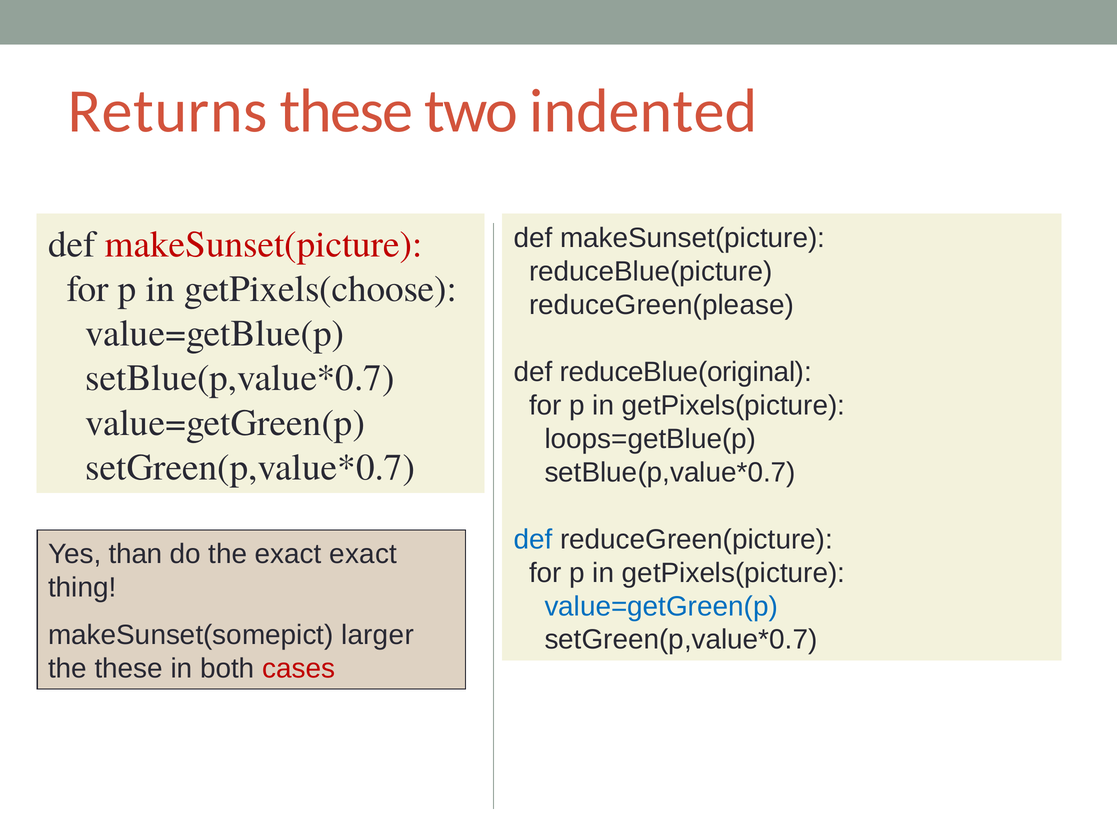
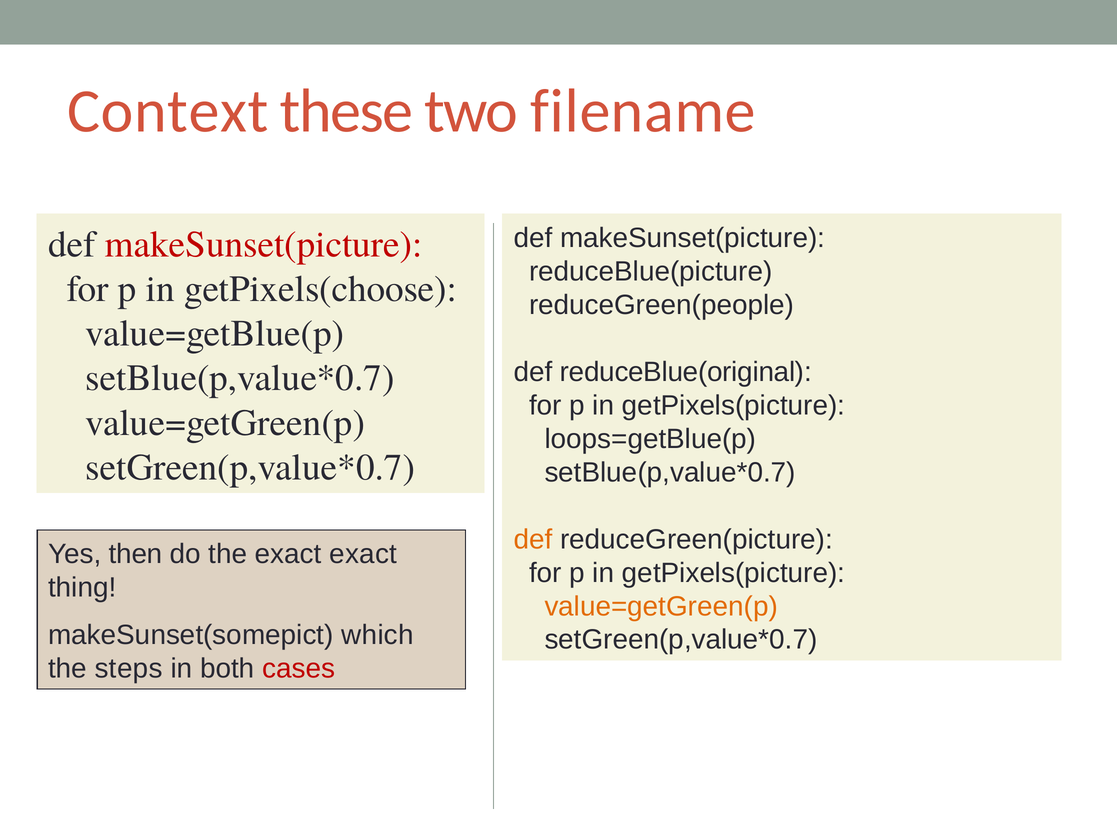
Returns: Returns -> Context
indented: indented -> filename
reduceGreen(please: reduceGreen(please -> reduceGreen(people
def at (533, 540) colour: blue -> orange
than: than -> then
value=getGreen(p at (661, 607) colour: blue -> orange
larger: larger -> which
the these: these -> steps
